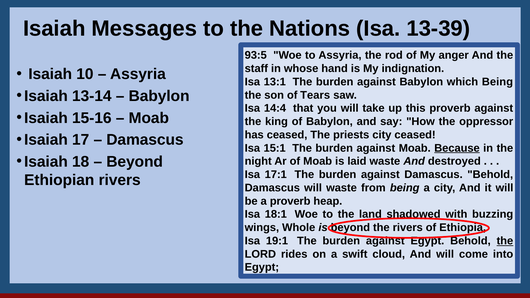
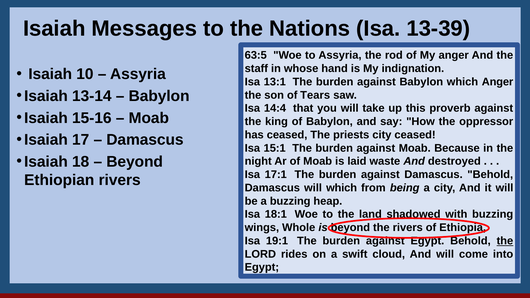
93:5: 93:5 -> 63:5
which Being: Being -> Anger
Because underline: present -> none
will waste: waste -> which
a proverb: proverb -> buzzing
